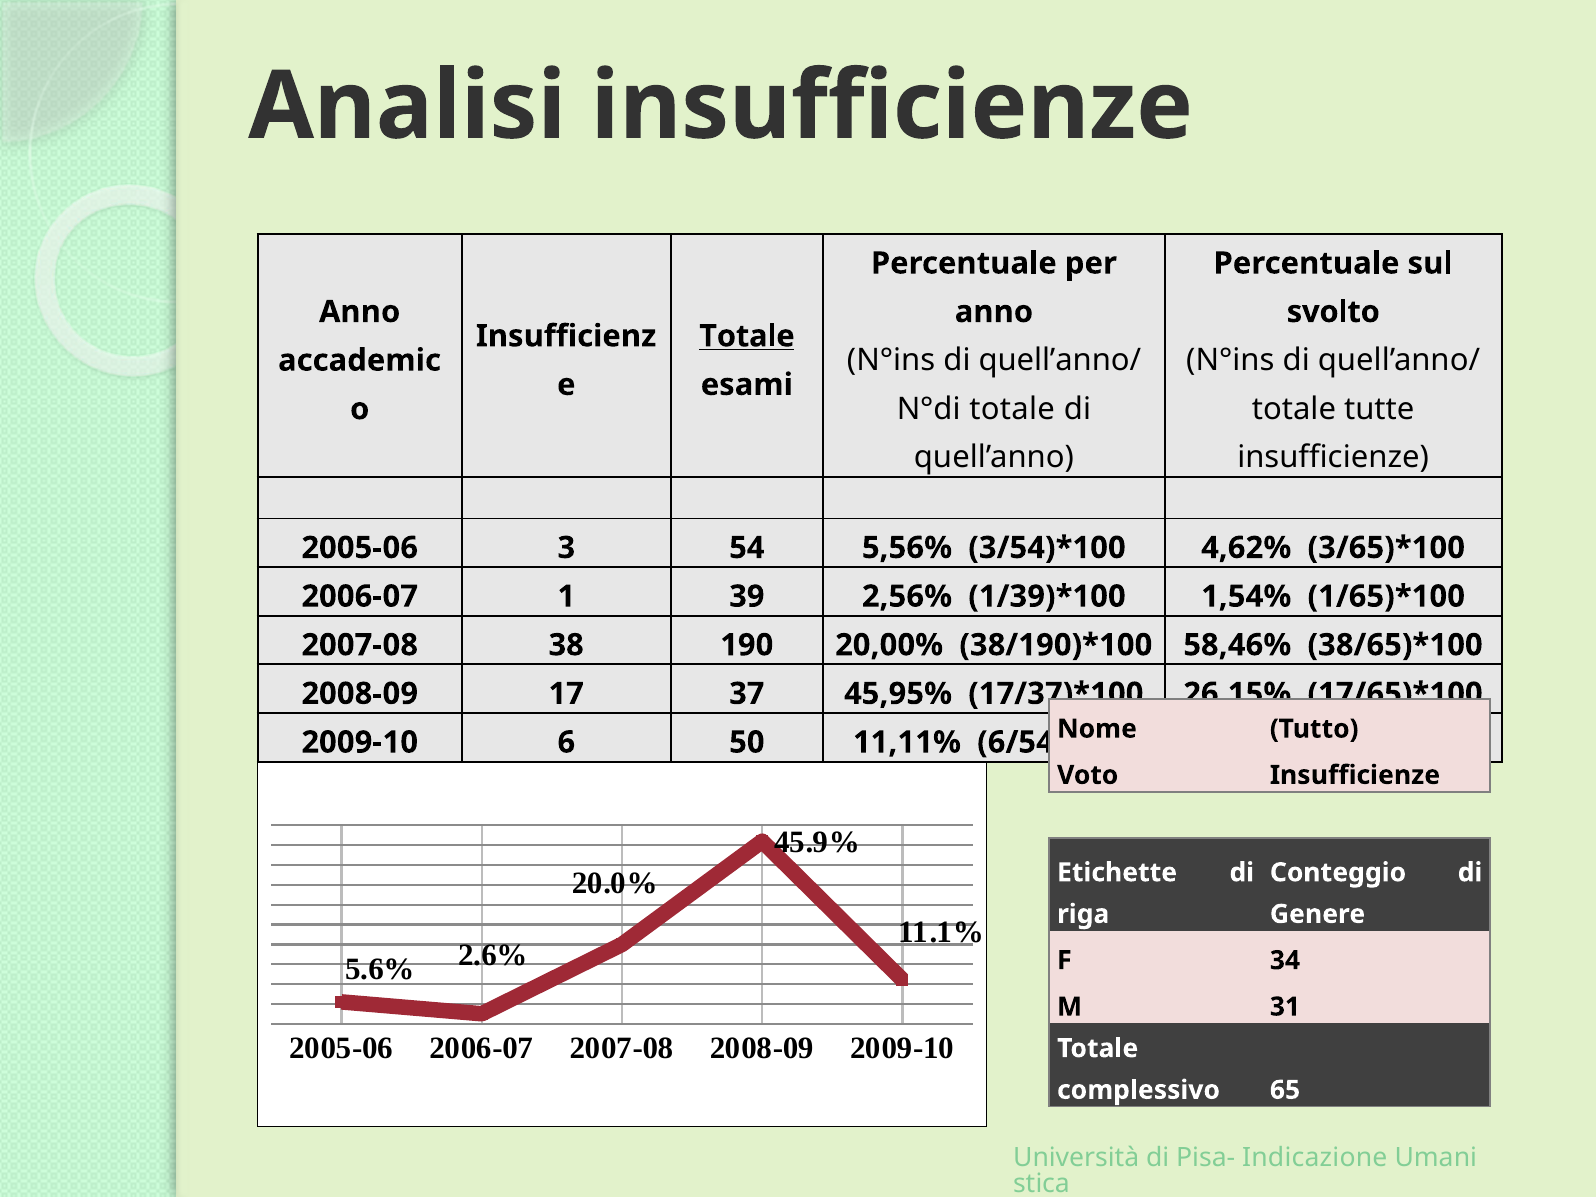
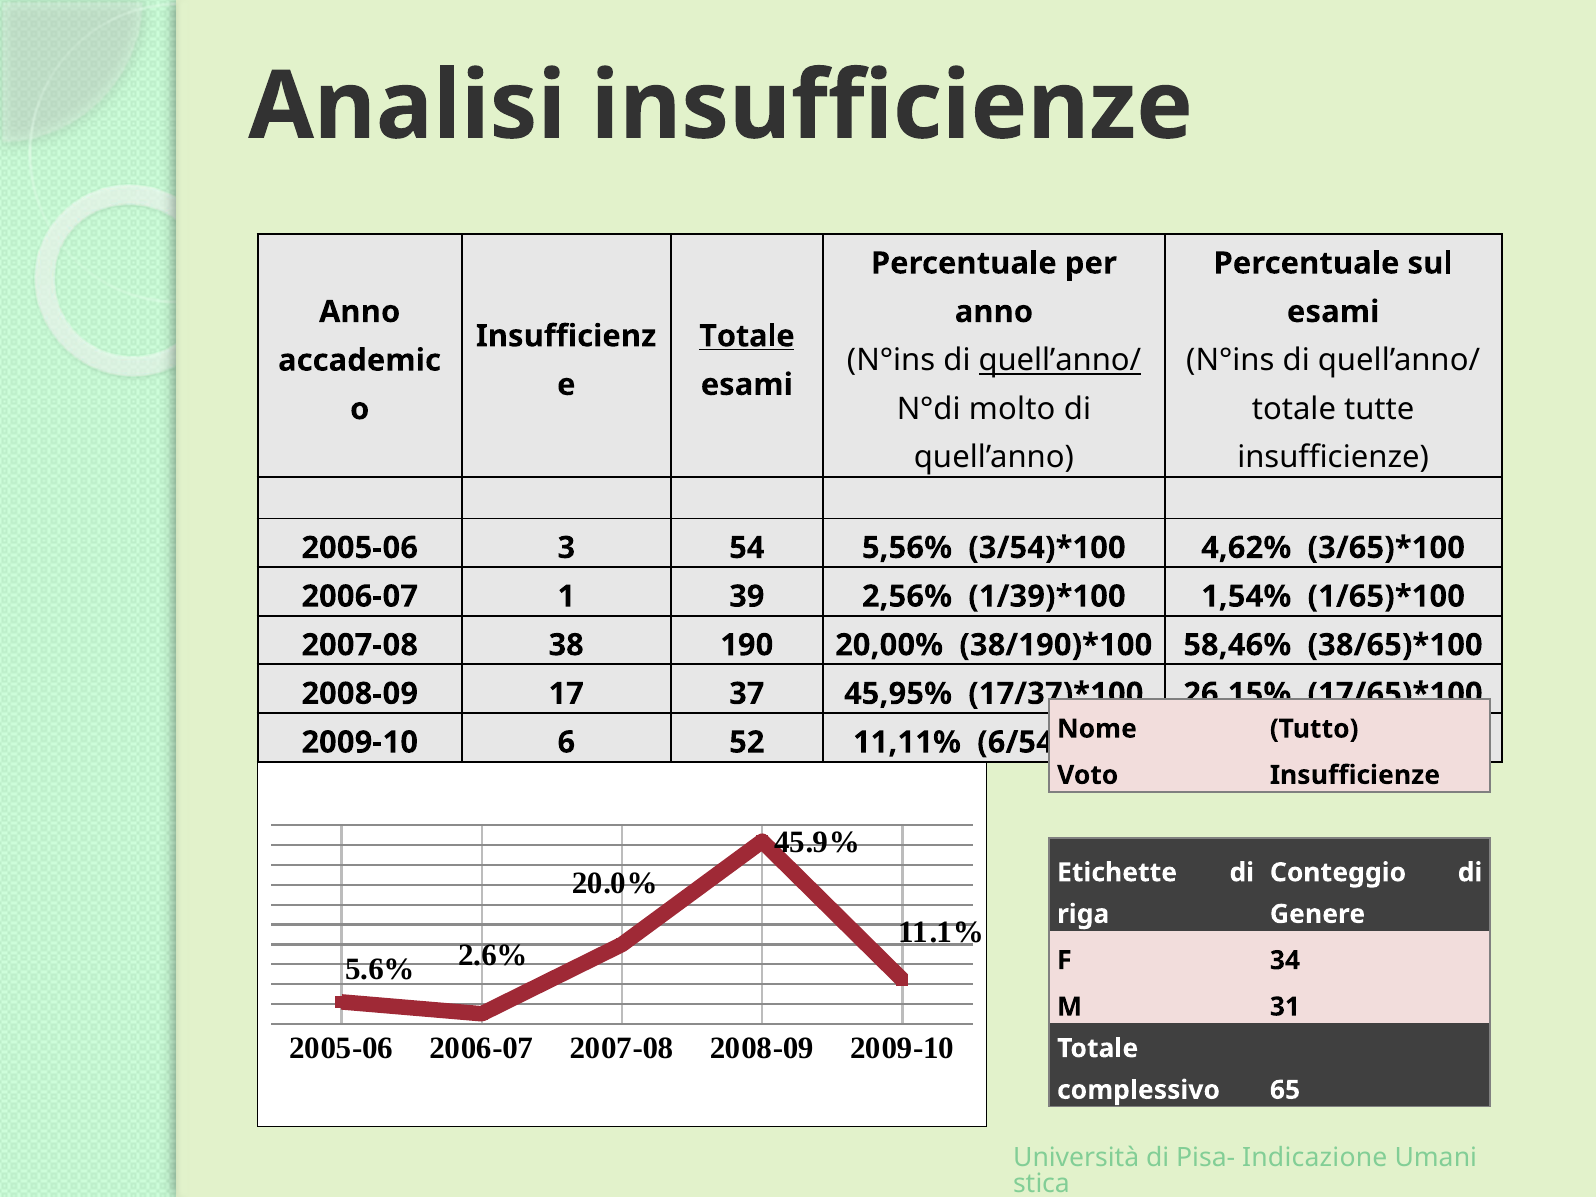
svolto at (1333, 312): svolto -> esami
quell’anno/ at (1060, 360) underline: none -> present
N°di totale: totale -> molto
50: 50 -> 52
